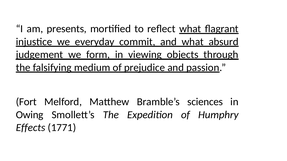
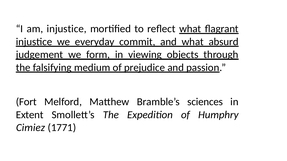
am presents: presents -> injustice
Owing: Owing -> Extent
Effects: Effects -> Cimiez
